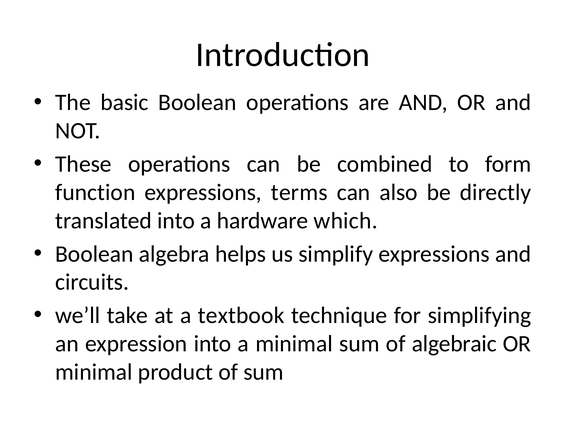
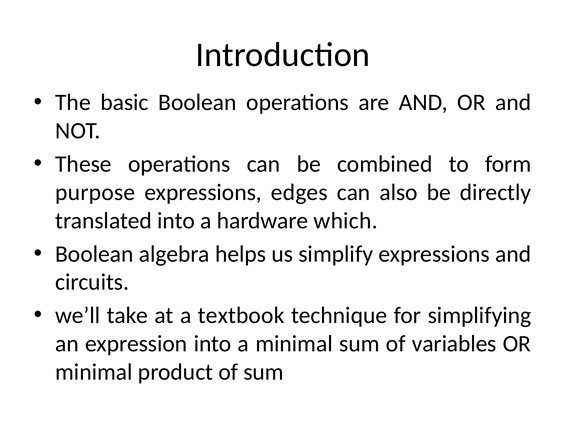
function: function -> purpose
terms: terms -> edges
algebraic: algebraic -> variables
